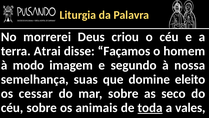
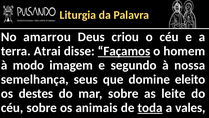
morrerei: morrerei -> amarrou
Façamos underline: none -> present
suas: suas -> seus
cessar: cessar -> destes
seco: seco -> leite
